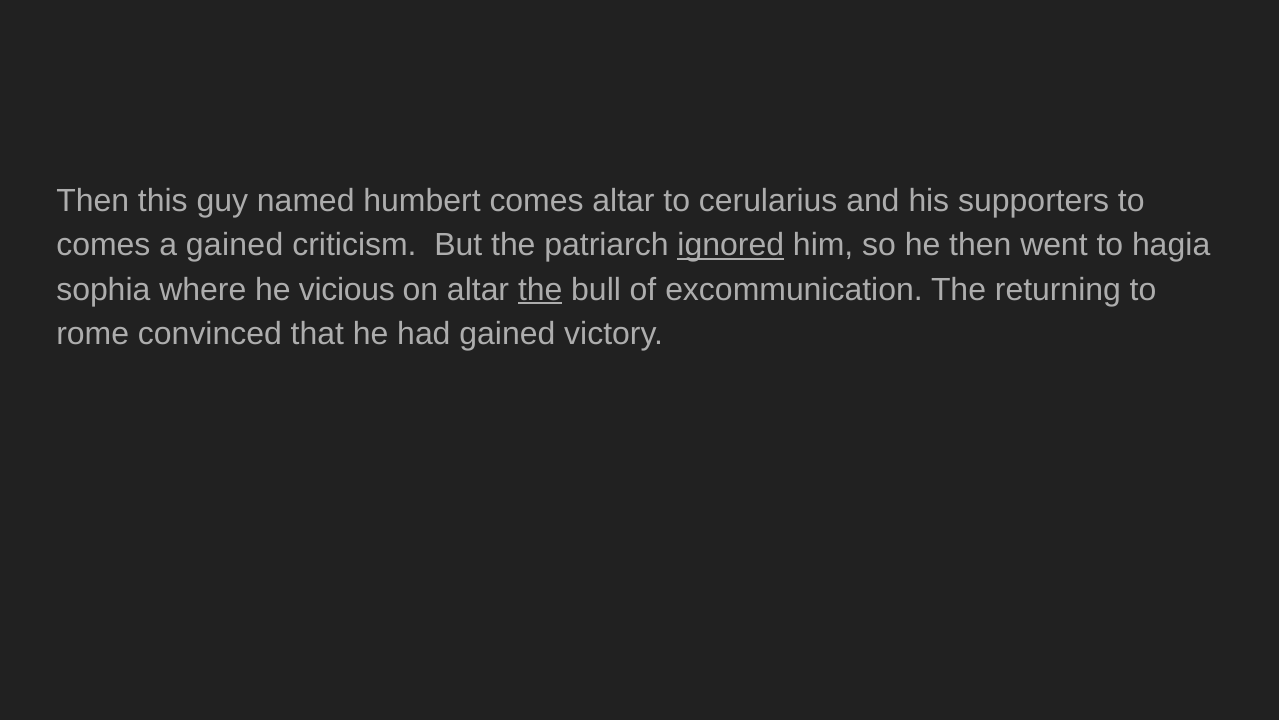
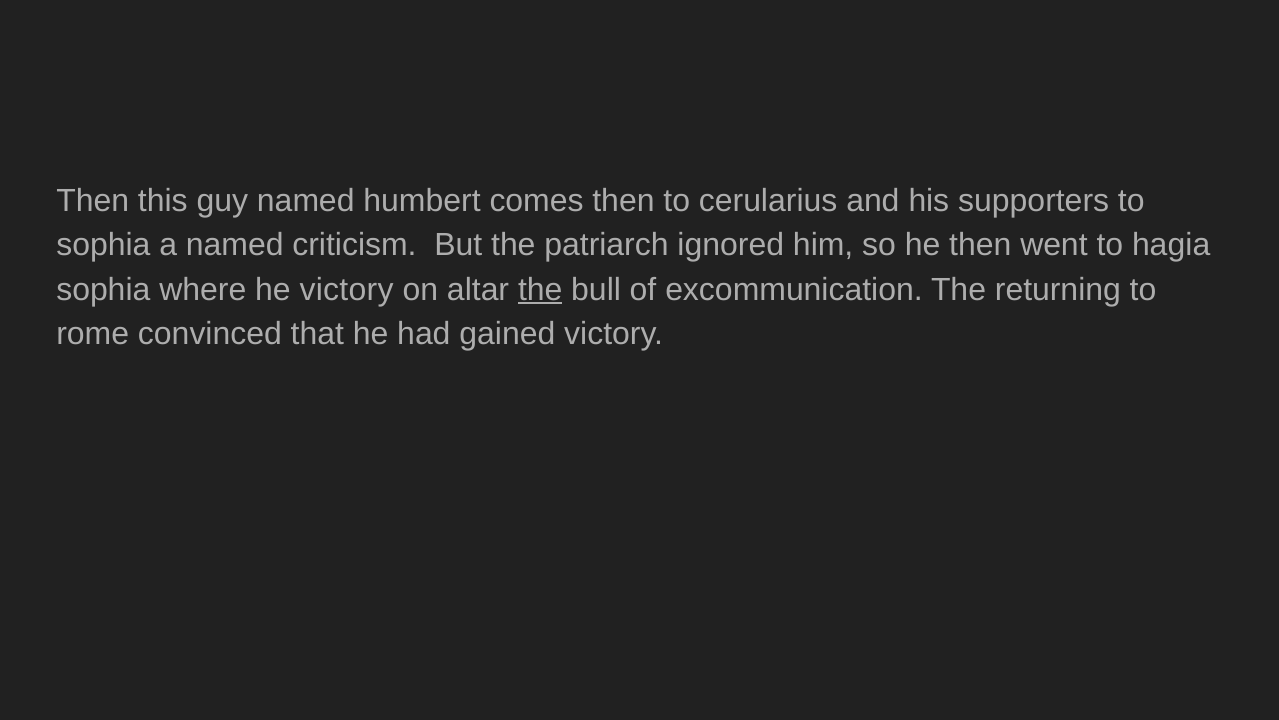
comes altar: altar -> then
comes at (103, 245): comes -> sophia
a gained: gained -> named
ignored underline: present -> none
he vicious: vicious -> victory
